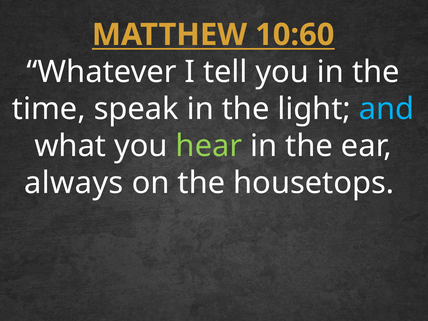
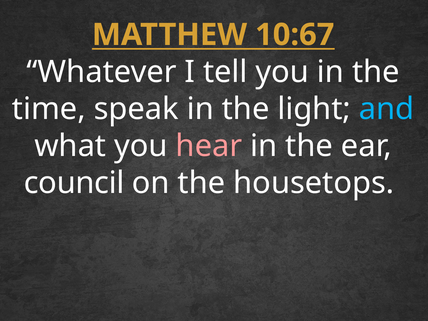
10:60: 10:60 -> 10:67
hear colour: light green -> pink
always: always -> council
